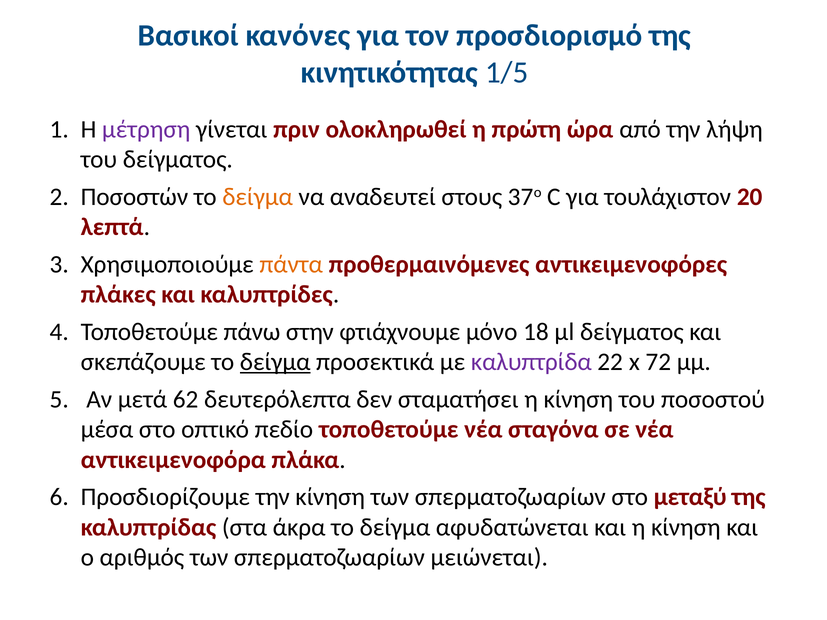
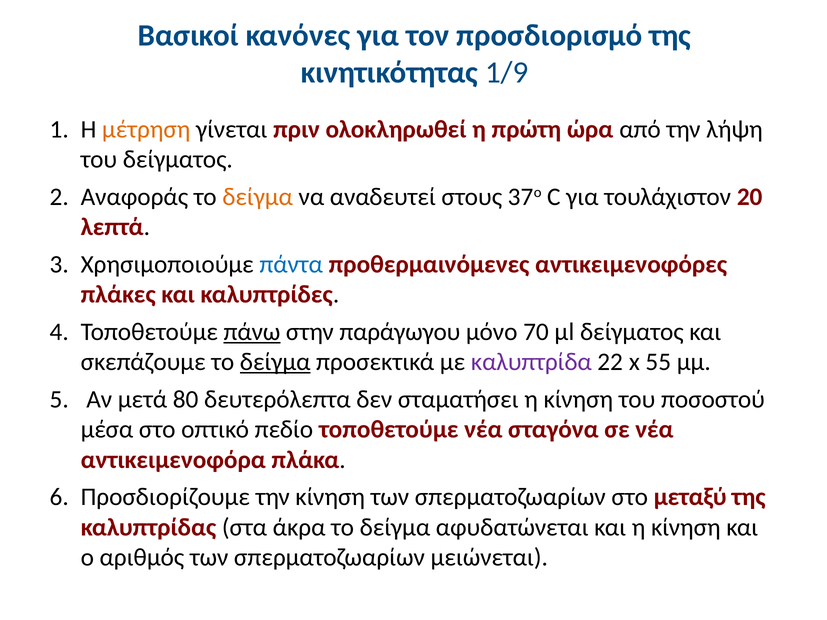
1/5: 1/5 -> 1/9
μέτρηση colour: purple -> orange
Ποσοστών: Ποσοστών -> Αναφοράς
πάντα colour: orange -> blue
πάνω underline: none -> present
φτιάχνουμε: φτιάχνουμε -> παράγωγου
18: 18 -> 70
72: 72 -> 55
62: 62 -> 80
